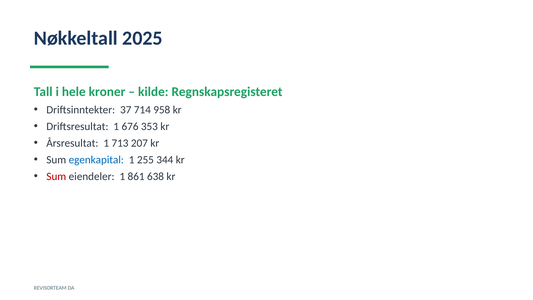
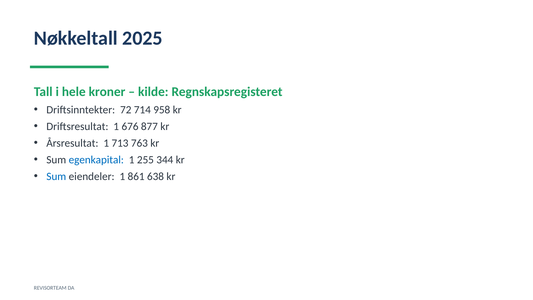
37: 37 -> 72
353: 353 -> 877
207: 207 -> 763
Sum at (56, 176) colour: red -> blue
